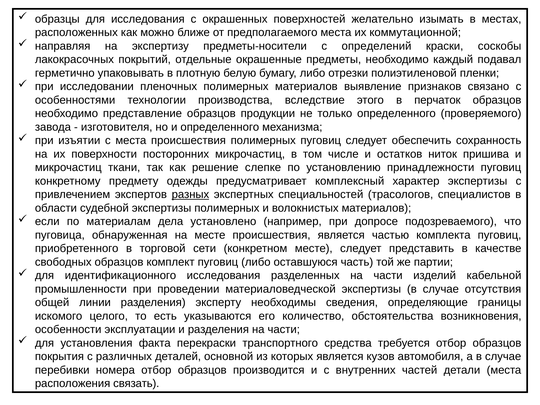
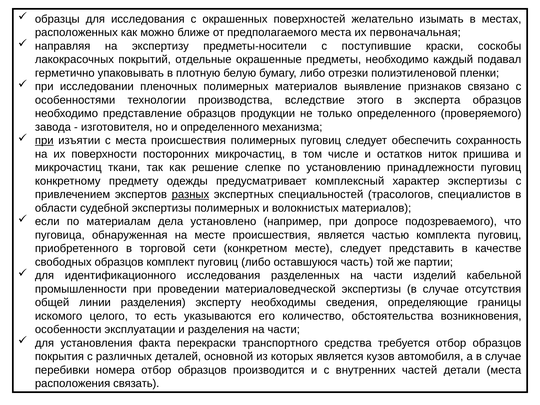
коммутационной: коммутационной -> первоначальная
определений: определений -> поступившие
перчаток: перчаток -> эксперта
при at (44, 141) underline: none -> present
